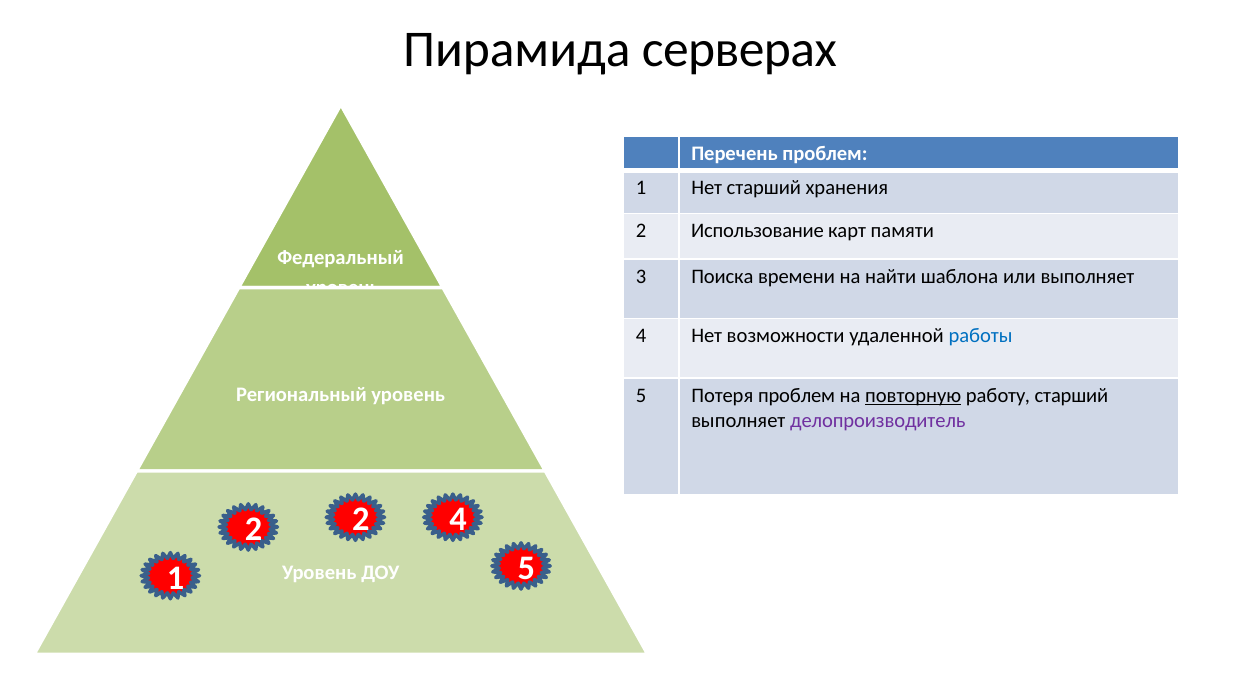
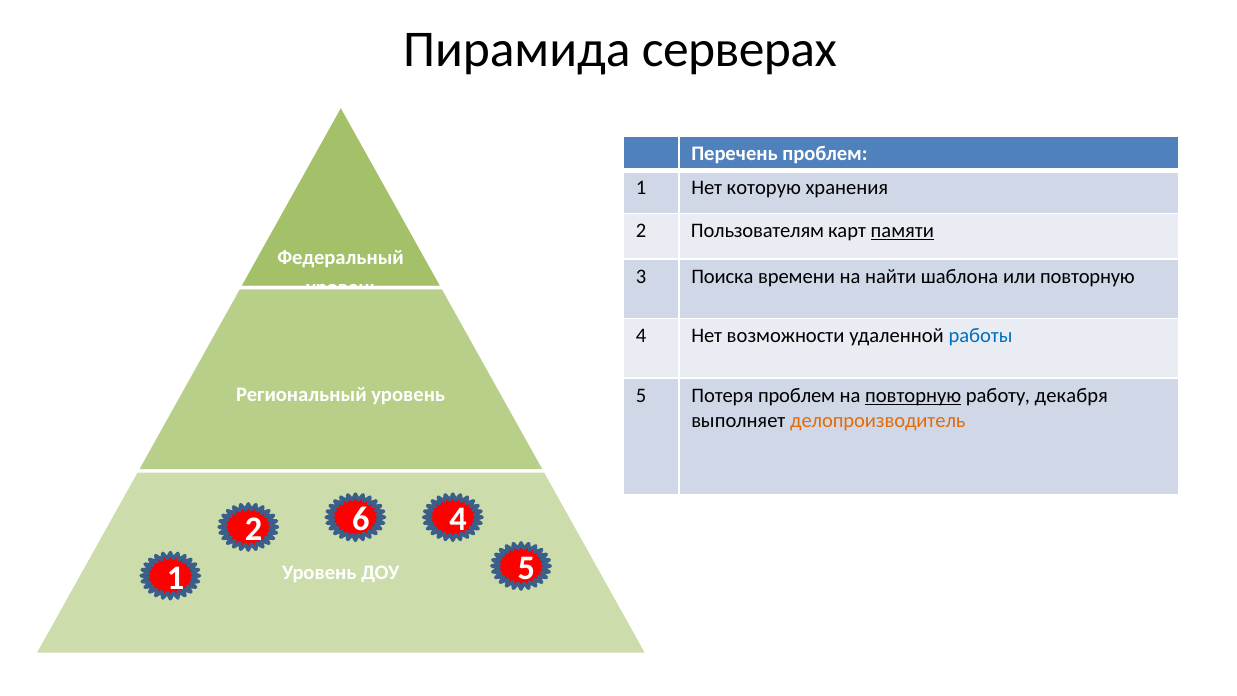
Нет старший: старший -> которую
Использование: Использование -> Пользователям
памяти underline: none -> present
или выполняет: выполняет -> повторную
работу старший: старший -> декабря
делопроизводитель colour: purple -> orange
2 2: 2 -> 6
